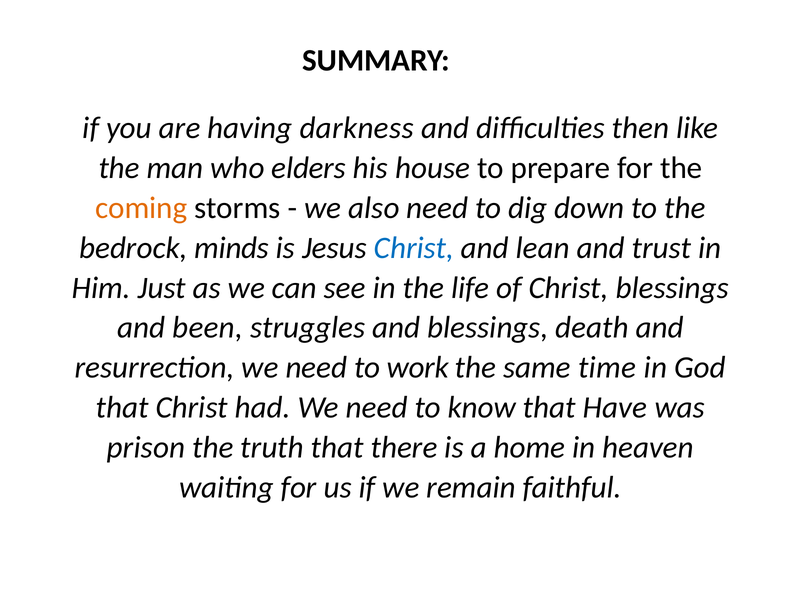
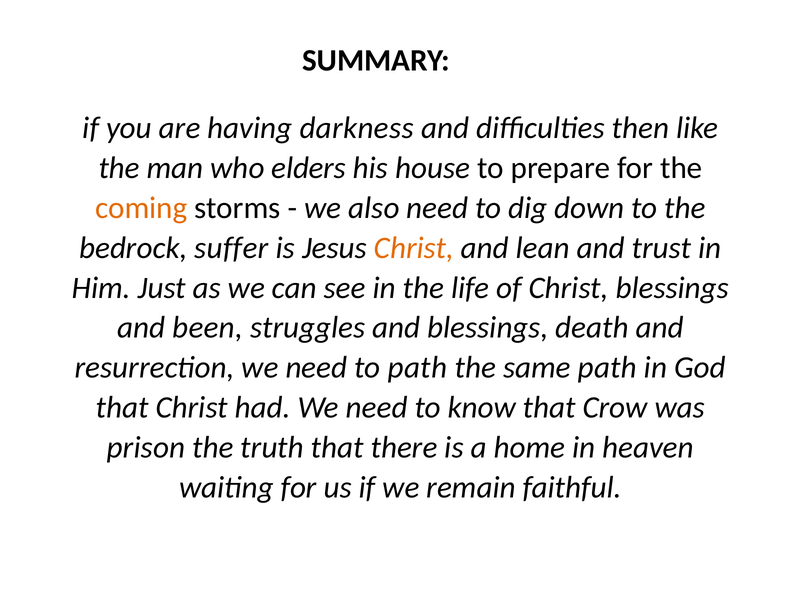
minds: minds -> suffer
Christ at (414, 248) colour: blue -> orange
to work: work -> path
same time: time -> path
Have: Have -> Crow
